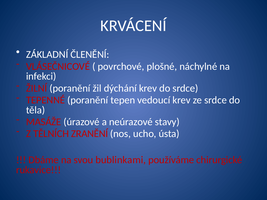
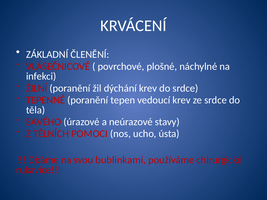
MASÁŽE: MASÁŽE -> SAVÉHO
ZRANĚNÍ: ZRANĚNÍ -> POMOCI
